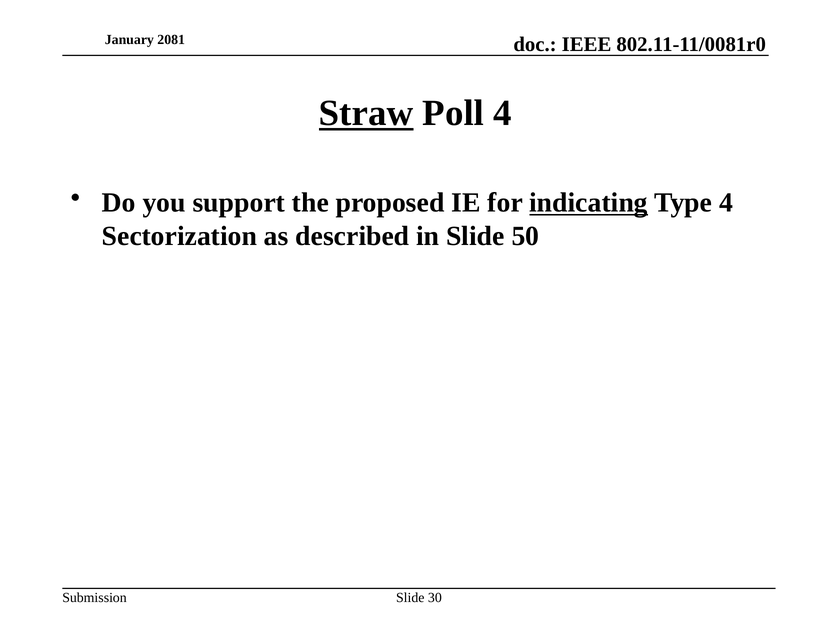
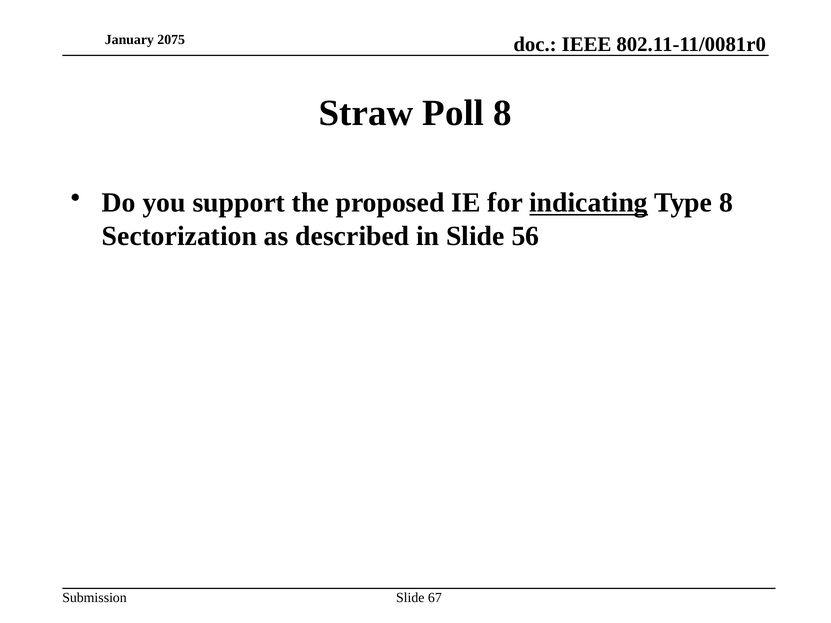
2081: 2081 -> 2075
Straw underline: present -> none
Poll 4: 4 -> 8
Type 4: 4 -> 8
50: 50 -> 56
30: 30 -> 67
